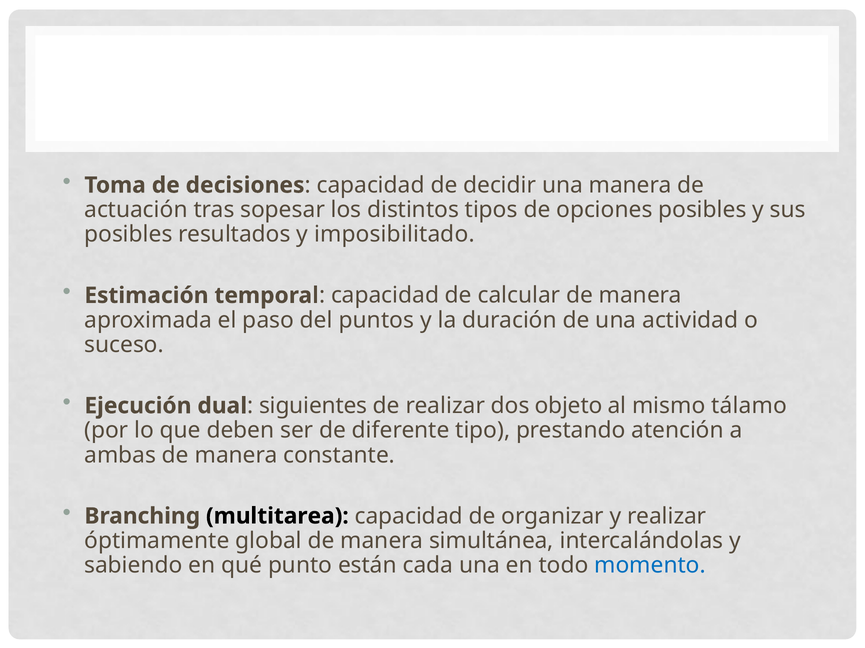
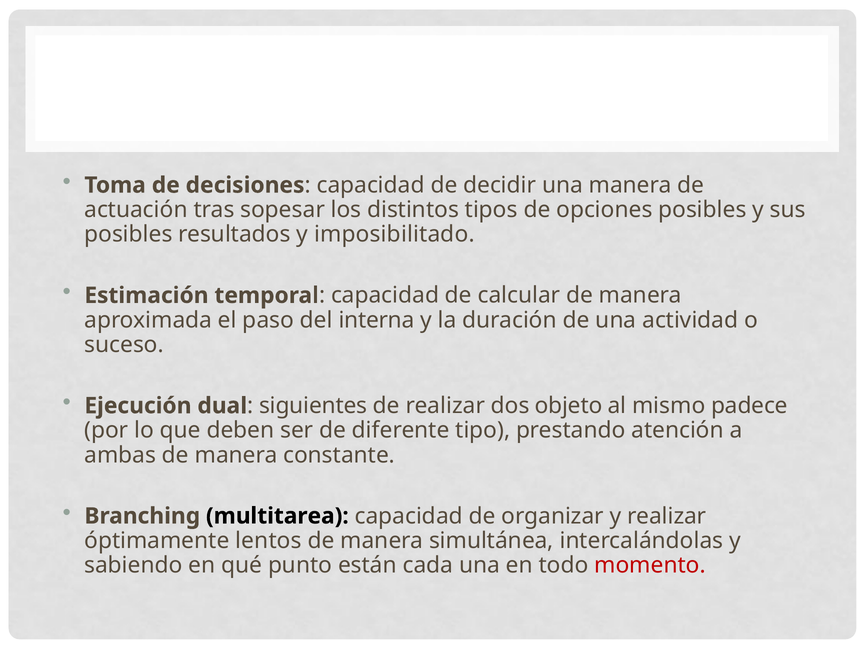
puntos: puntos -> interna
tálamo: tálamo -> padece
global: global -> lentos
momento colour: blue -> red
